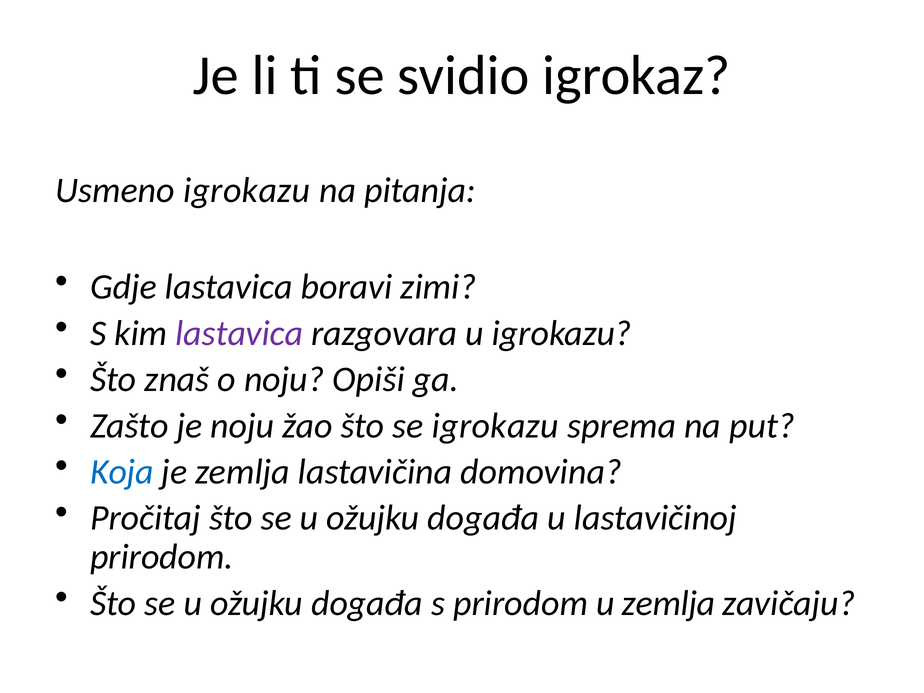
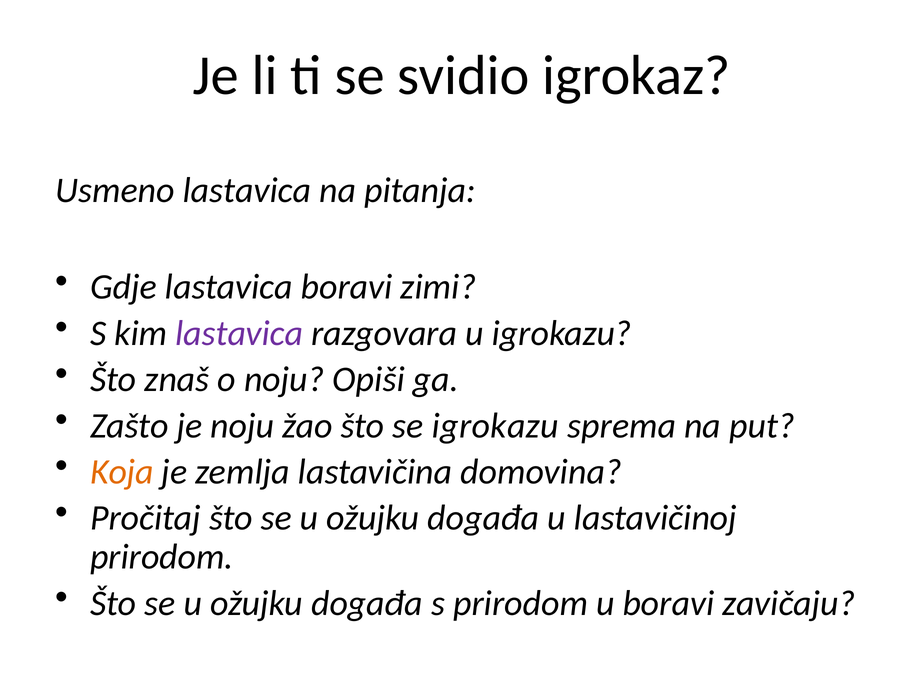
Usmeno igrokazu: igrokazu -> lastavica
Koja colour: blue -> orange
u zemlja: zemlja -> boravi
